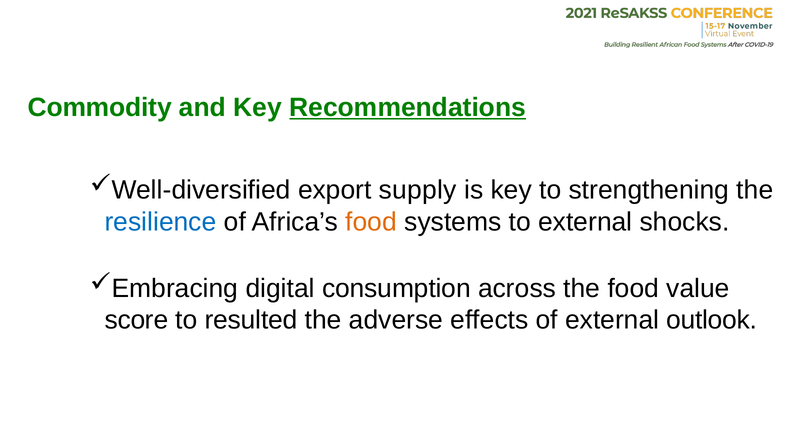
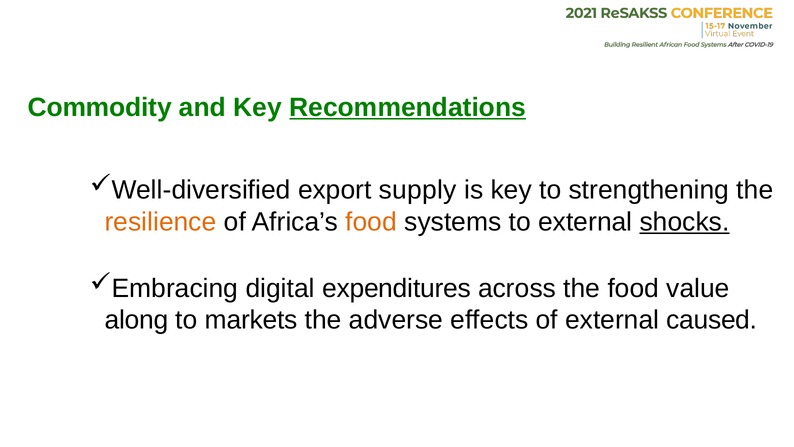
resilience colour: blue -> orange
shocks underline: none -> present
consumption: consumption -> expenditures
score: score -> along
resulted: resulted -> markets
outlook: outlook -> caused
